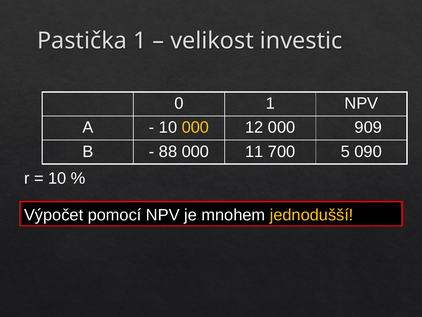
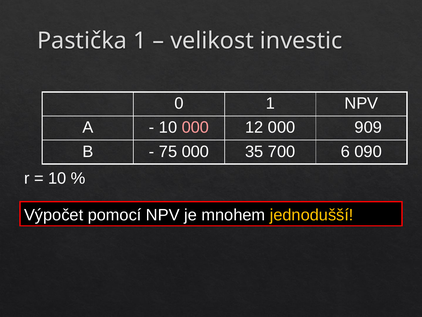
000 at (195, 127) colour: yellow -> pink
88: 88 -> 75
11: 11 -> 35
5: 5 -> 6
